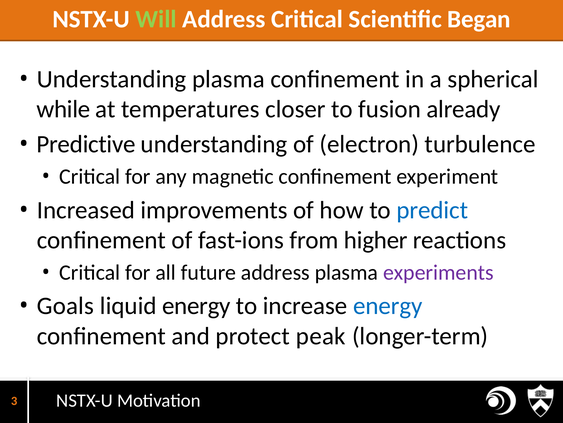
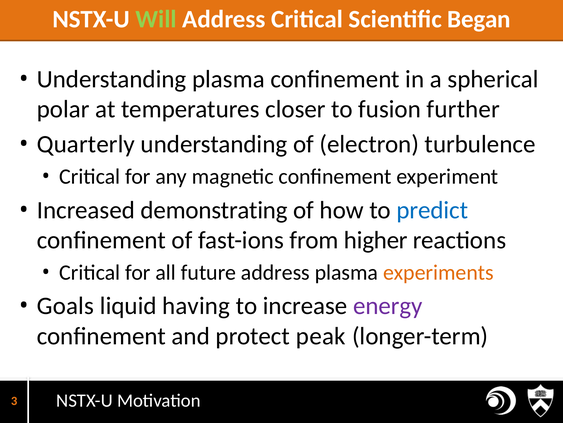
while: while -> polar
already: already -> further
Predictive: Predictive -> Quarterly
improvements: improvements -> demonstrating
experiments colour: purple -> orange
liquid energy: energy -> having
energy at (388, 306) colour: blue -> purple
